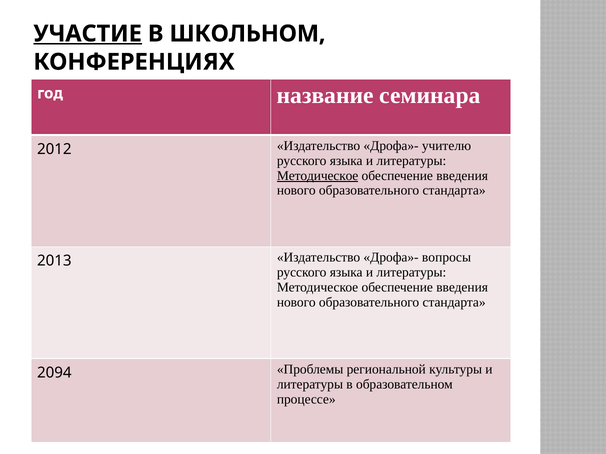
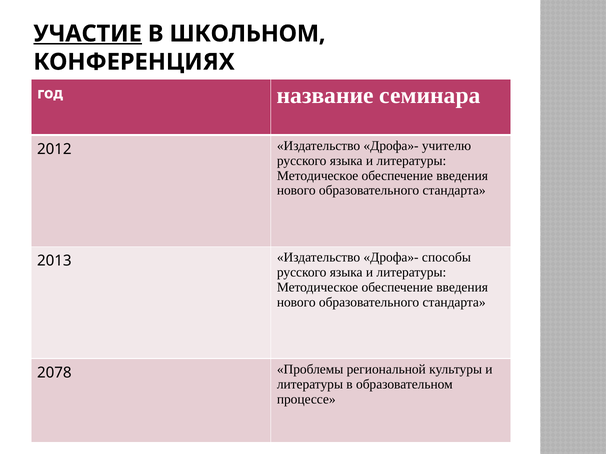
Методическое at (318, 176) underline: present -> none
вопросы: вопросы -> способы
2094: 2094 -> 2078
